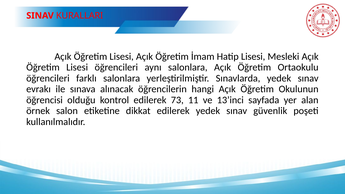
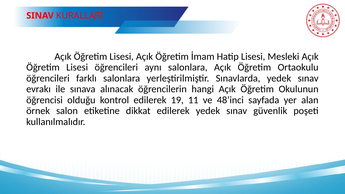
73: 73 -> 19
13’inci: 13’inci -> 48’inci
